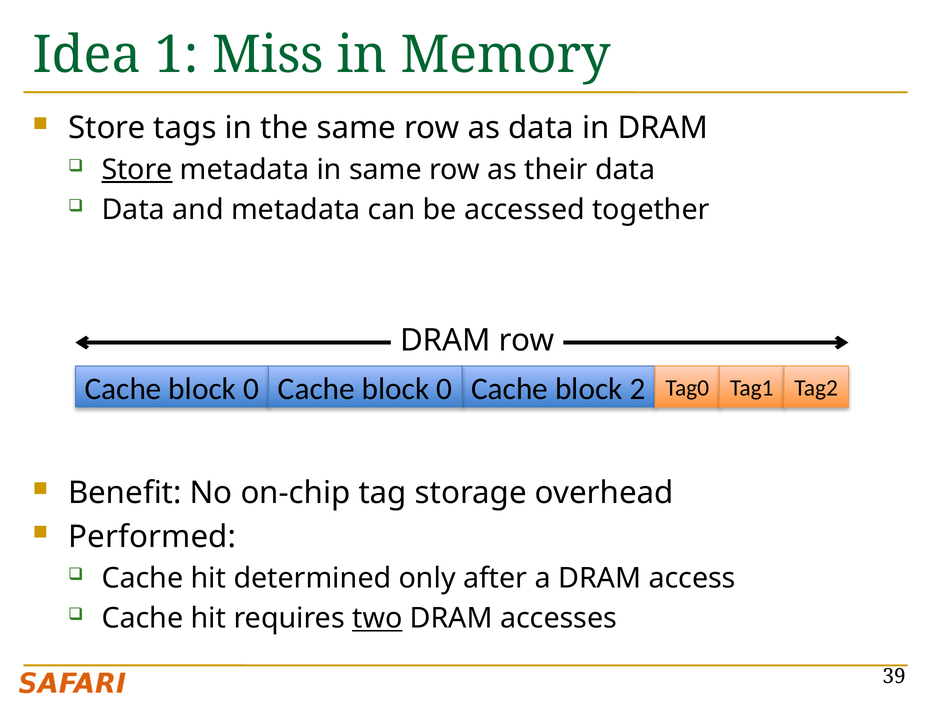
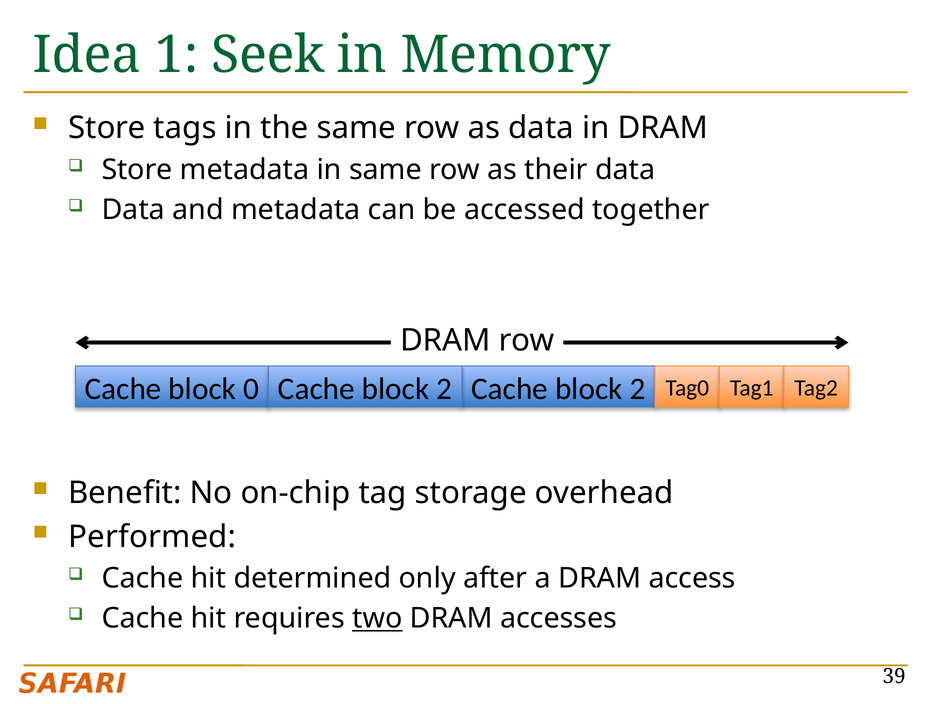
Miss: Miss -> Seek
Store at (137, 170) underline: present -> none
0 Cache block 0: 0 -> 2
